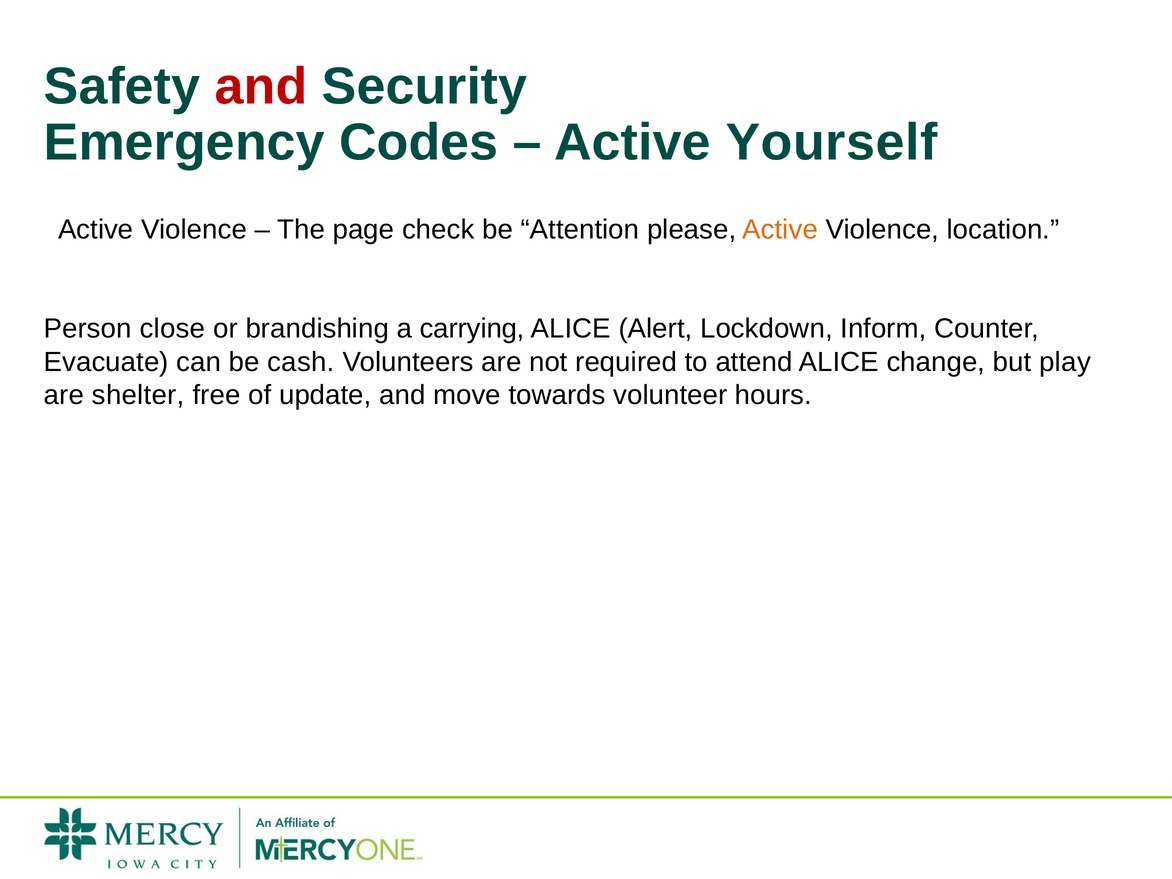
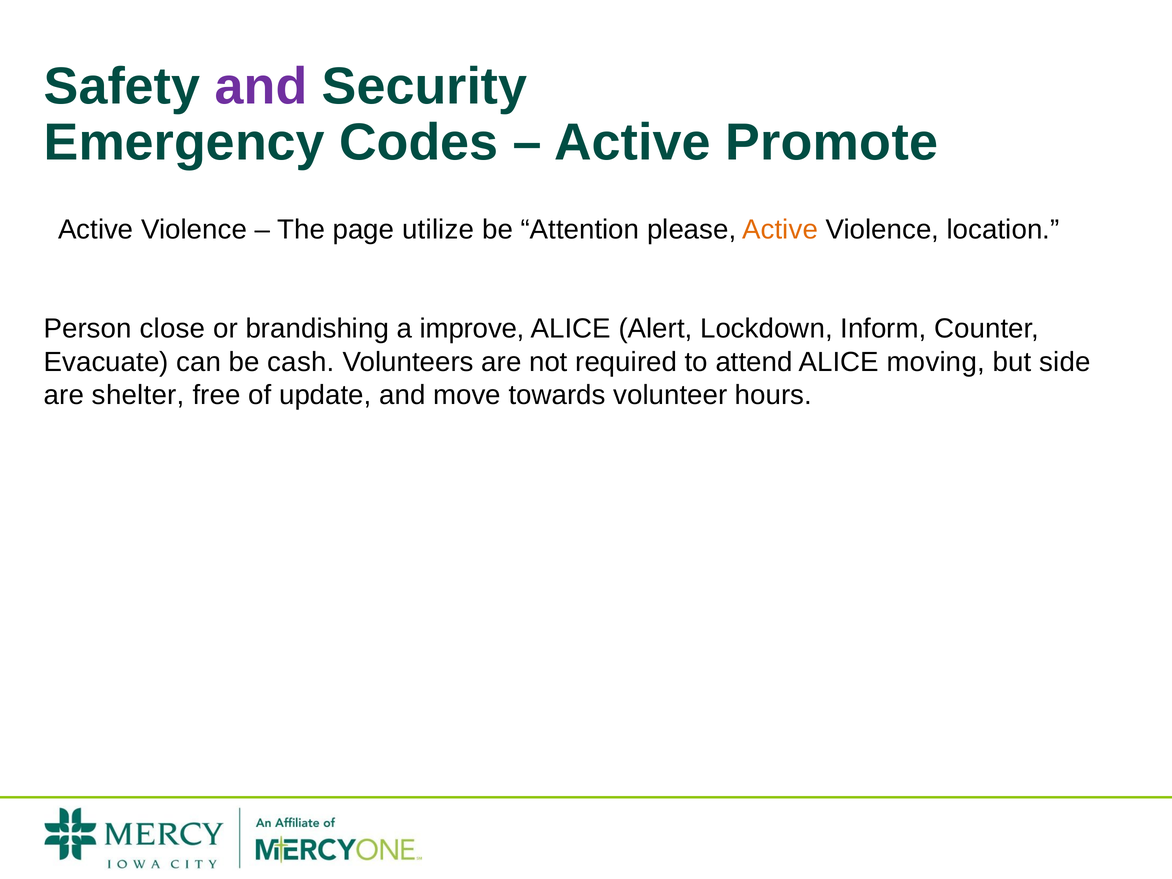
and at (261, 86) colour: red -> purple
Yourself: Yourself -> Promote
check: check -> utilize
carrying: carrying -> improve
change: change -> moving
play: play -> side
